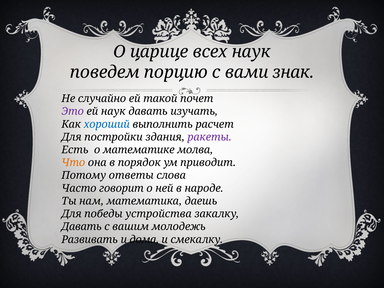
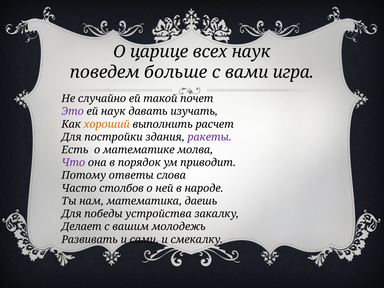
порцию: порцию -> больше
знак: знак -> игра
хороший colour: blue -> orange
Что colour: orange -> purple
говорит: говорит -> столбов
Давать at (82, 227): Давать -> Делает
дома: дома -> сами
